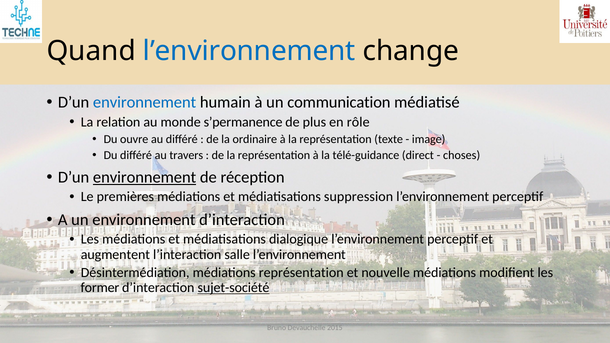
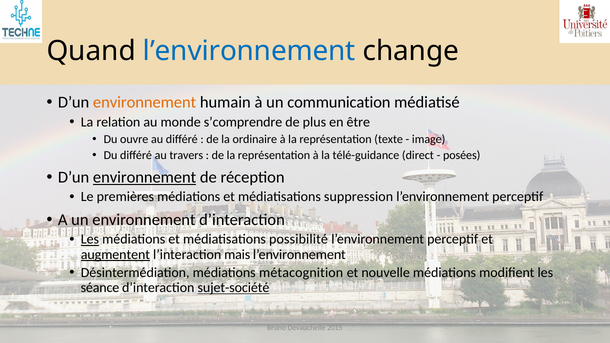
environnement at (145, 102) colour: blue -> orange
s’permanence: s’permanence -> s’comprendre
rôle: rôle -> être
choses: choses -> posées
Les at (90, 239) underline: none -> present
dialogique: dialogique -> possibilité
augmentent underline: none -> present
salle: salle -> mais
médiations représentation: représentation -> métacognition
former: former -> séance
